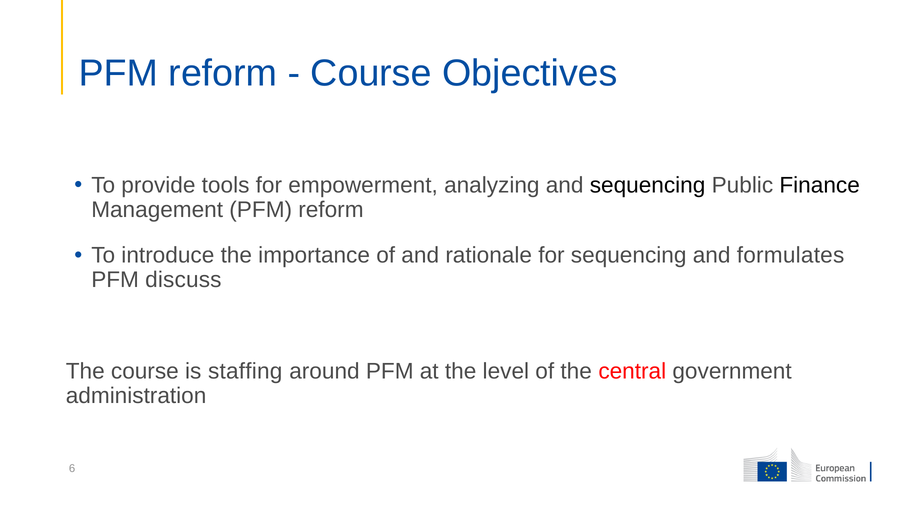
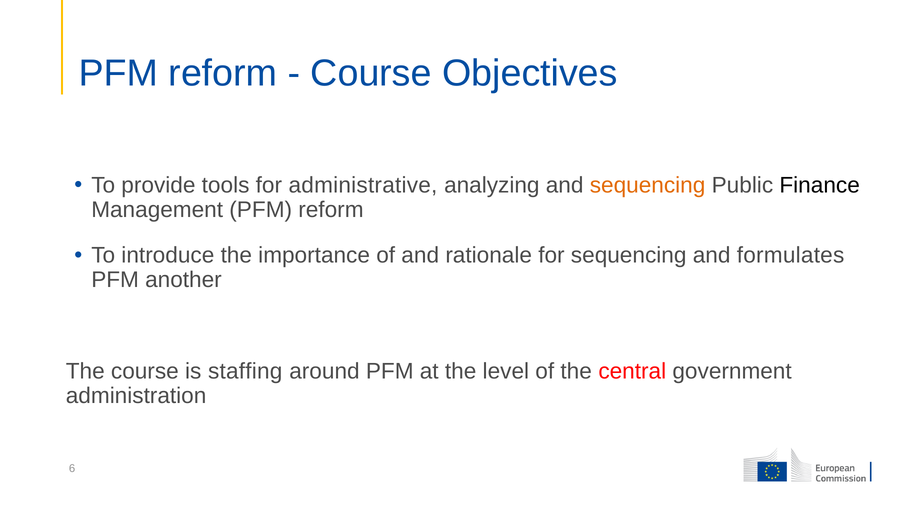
empowerment: empowerment -> administrative
sequencing at (648, 186) colour: black -> orange
discuss: discuss -> another
